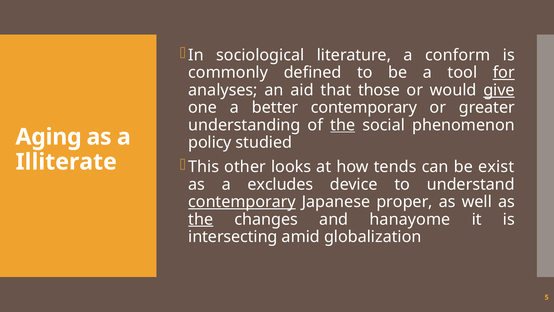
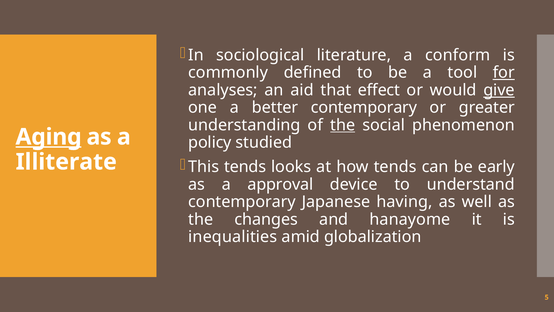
those: those -> effect
Aging underline: none -> present
This other: other -> tends
exist: exist -> early
excludes: excludes -> approval
contemporary at (242, 202) underline: present -> none
proper: proper -> having
the at (201, 219) underline: present -> none
intersecting: intersecting -> inequalities
